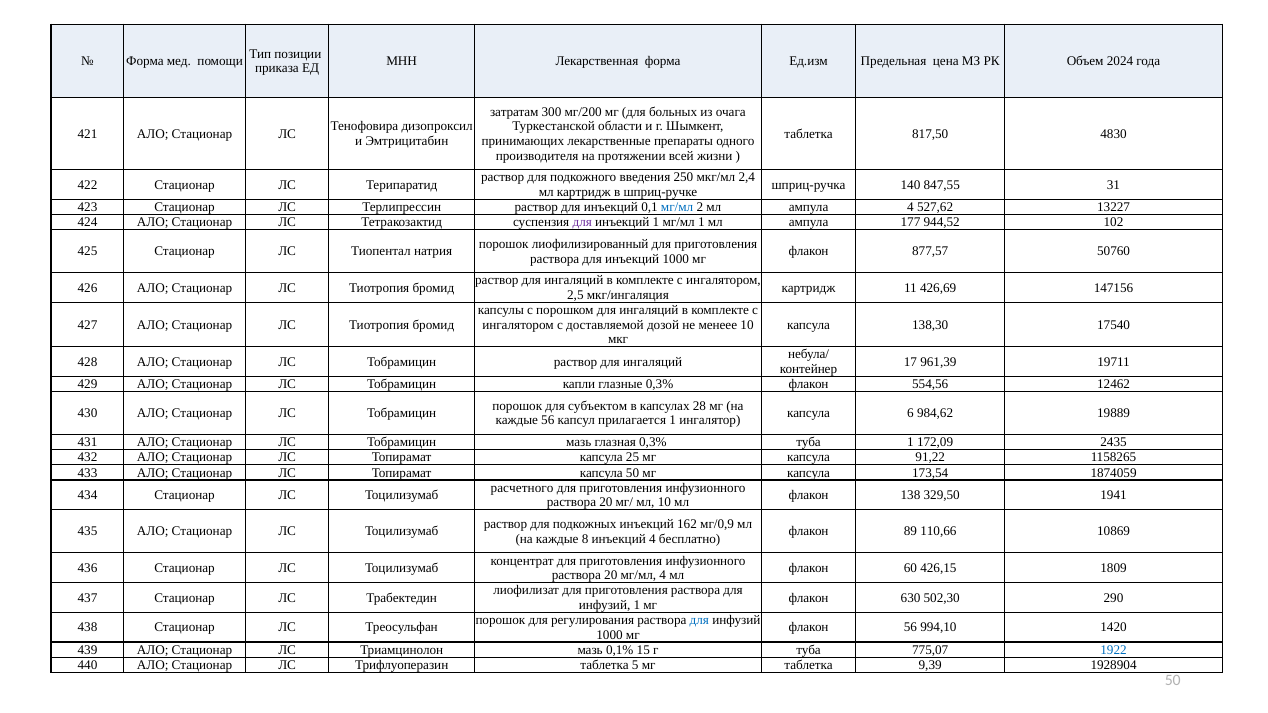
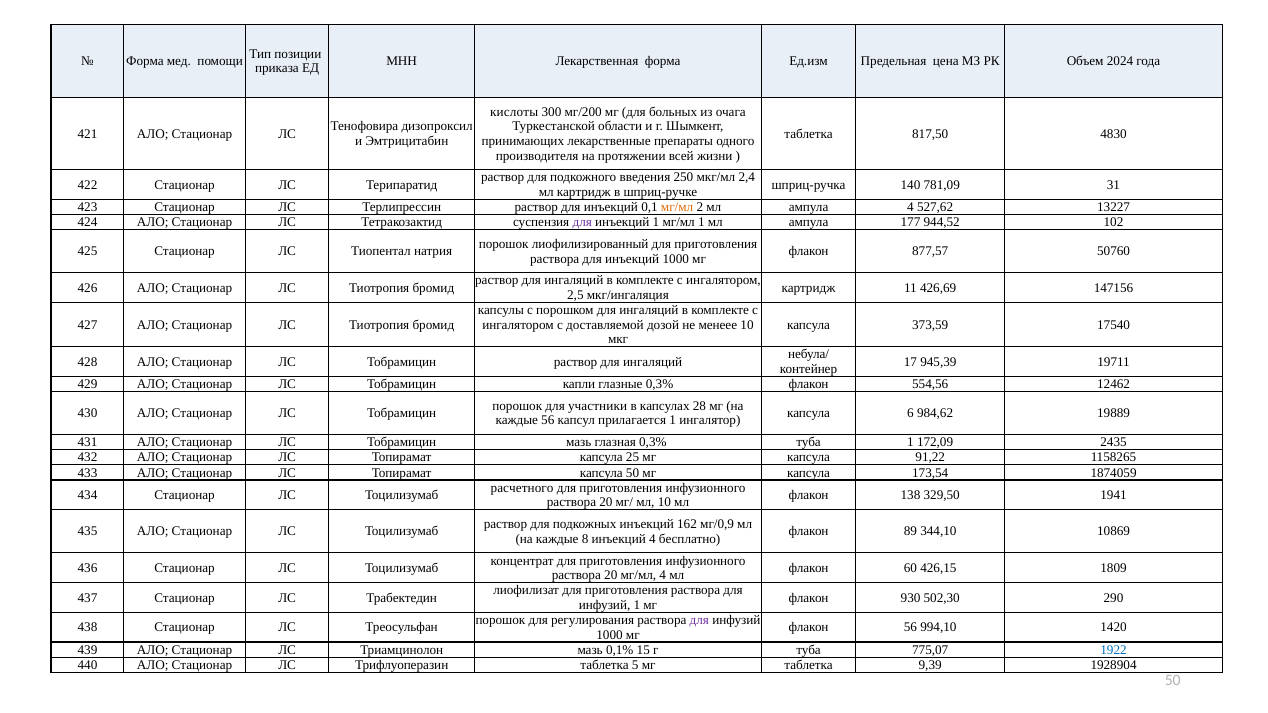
затратам: затратам -> кислоты
847,55: 847,55 -> 781,09
мг/мл at (677, 207) colour: blue -> orange
138,30: 138,30 -> 373,59
961,39: 961,39 -> 945,39
субъектом: субъектом -> участники
110,66: 110,66 -> 344,10
630: 630 -> 930
для at (699, 620) colour: blue -> purple
